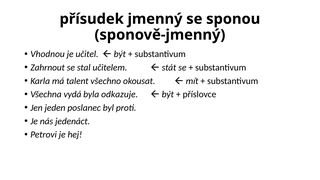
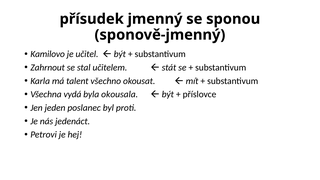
Vhodnou: Vhodnou -> Kamilovo
odkazuje: odkazuje -> okousala
